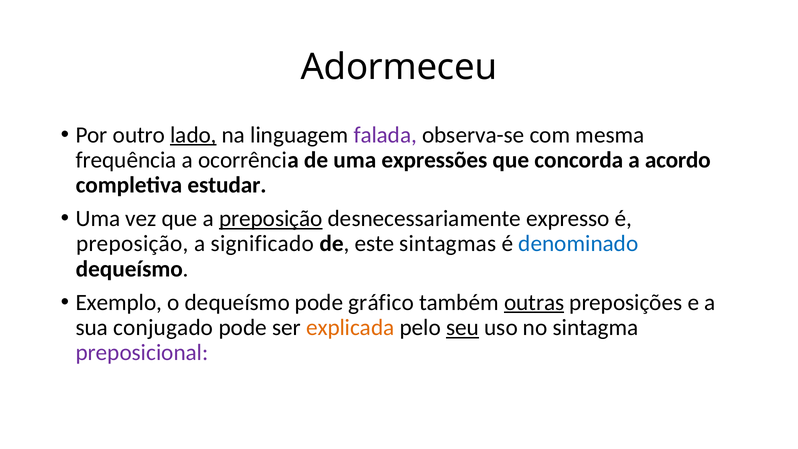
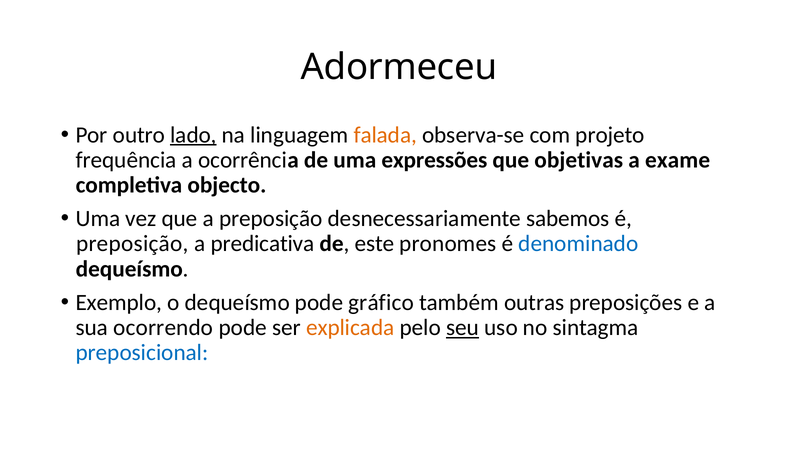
falada colour: purple -> orange
mesma: mesma -> projeto
concorda: concorda -> objetivas
acordo: acordo -> exame
estudar: estudar -> objecto
preposição at (271, 219) underline: present -> none
expresso: expresso -> sabemos
significado: significado -> predicativa
sintagmas: sintagmas -> pronomes
outras underline: present -> none
conjugado: conjugado -> ocorrendo
preposicional colour: purple -> blue
